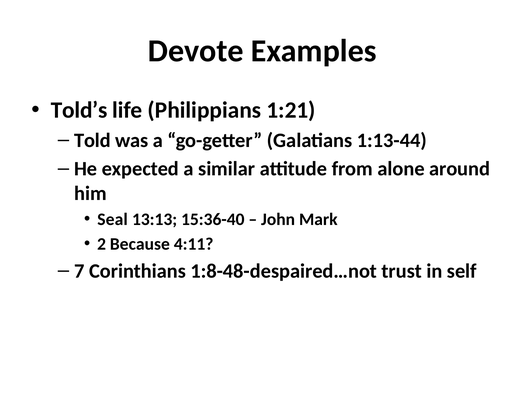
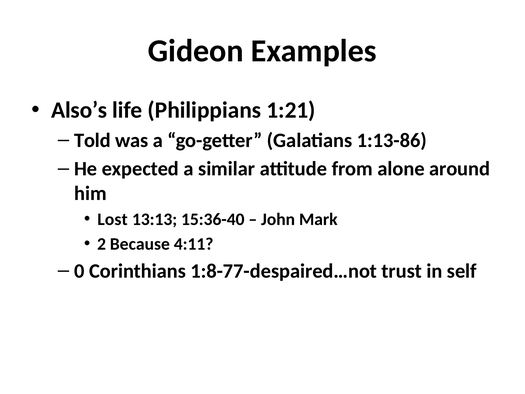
Devote: Devote -> Gideon
Told’s: Told’s -> Also’s
1:13-44: 1:13-44 -> 1:13-86
Seal: Seal -> Lost
7: 7 -> 0
1:8-48-despaired…not: 1:8-48-despaired…not -> 1:8-77-despaired…not
